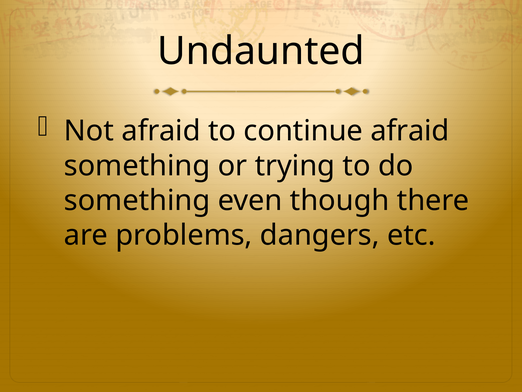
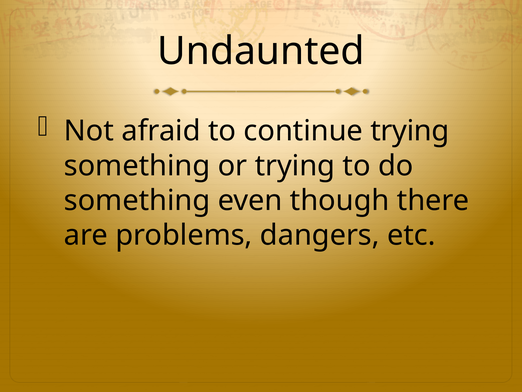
continue afraid: afraid -> trying
